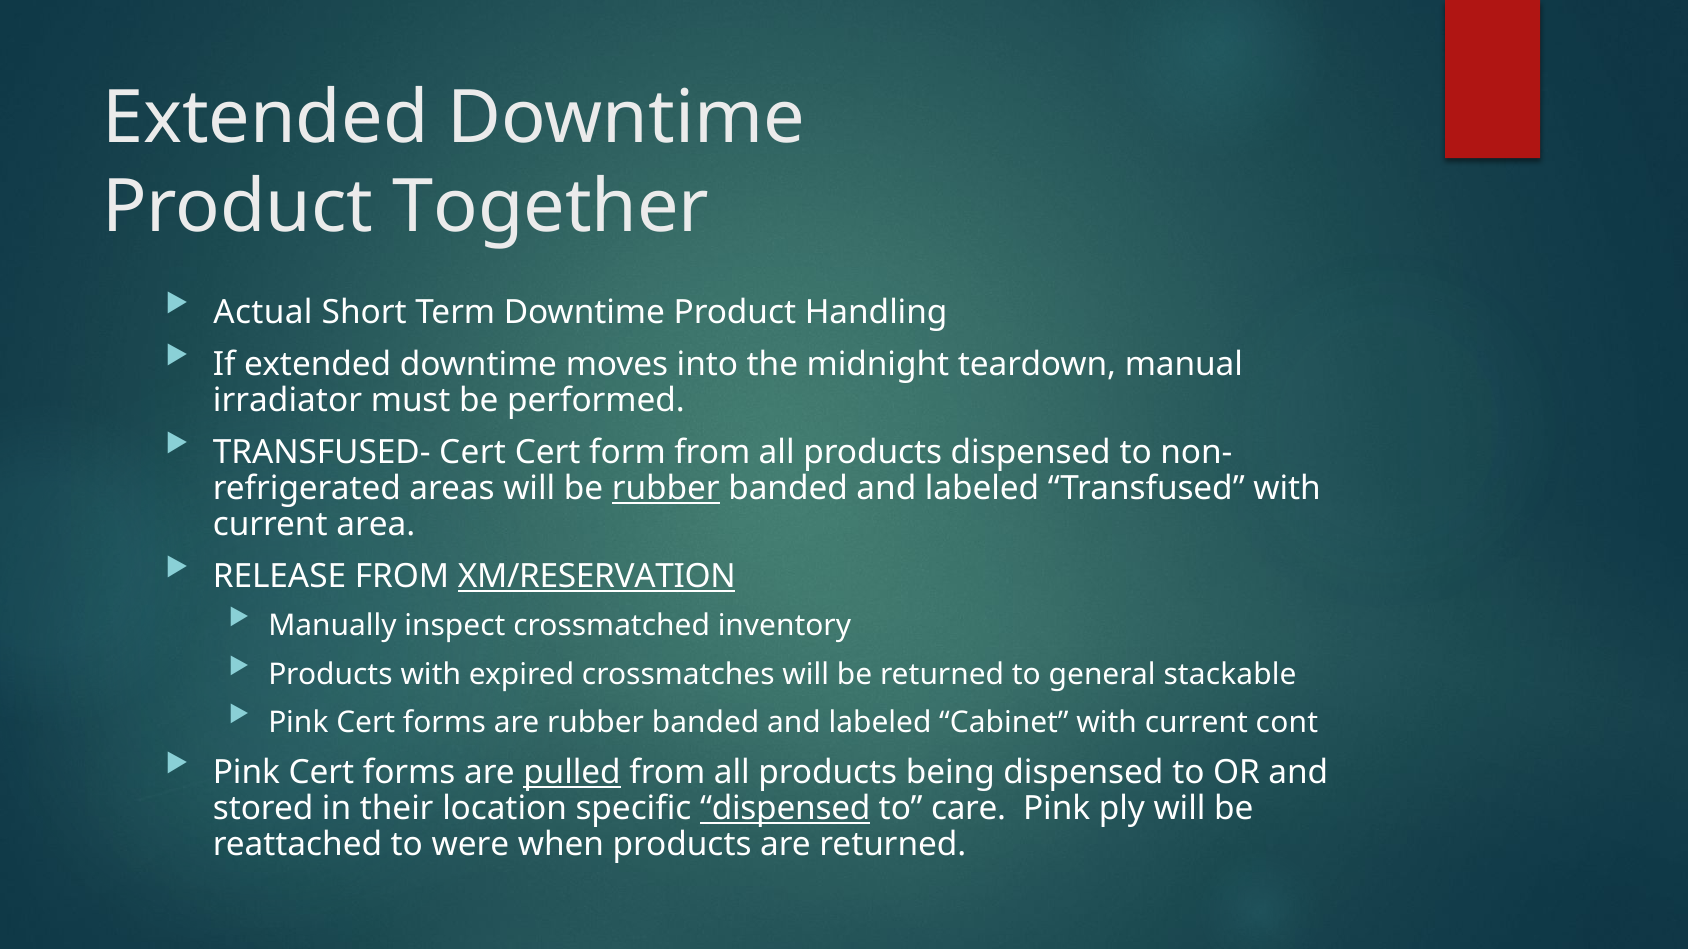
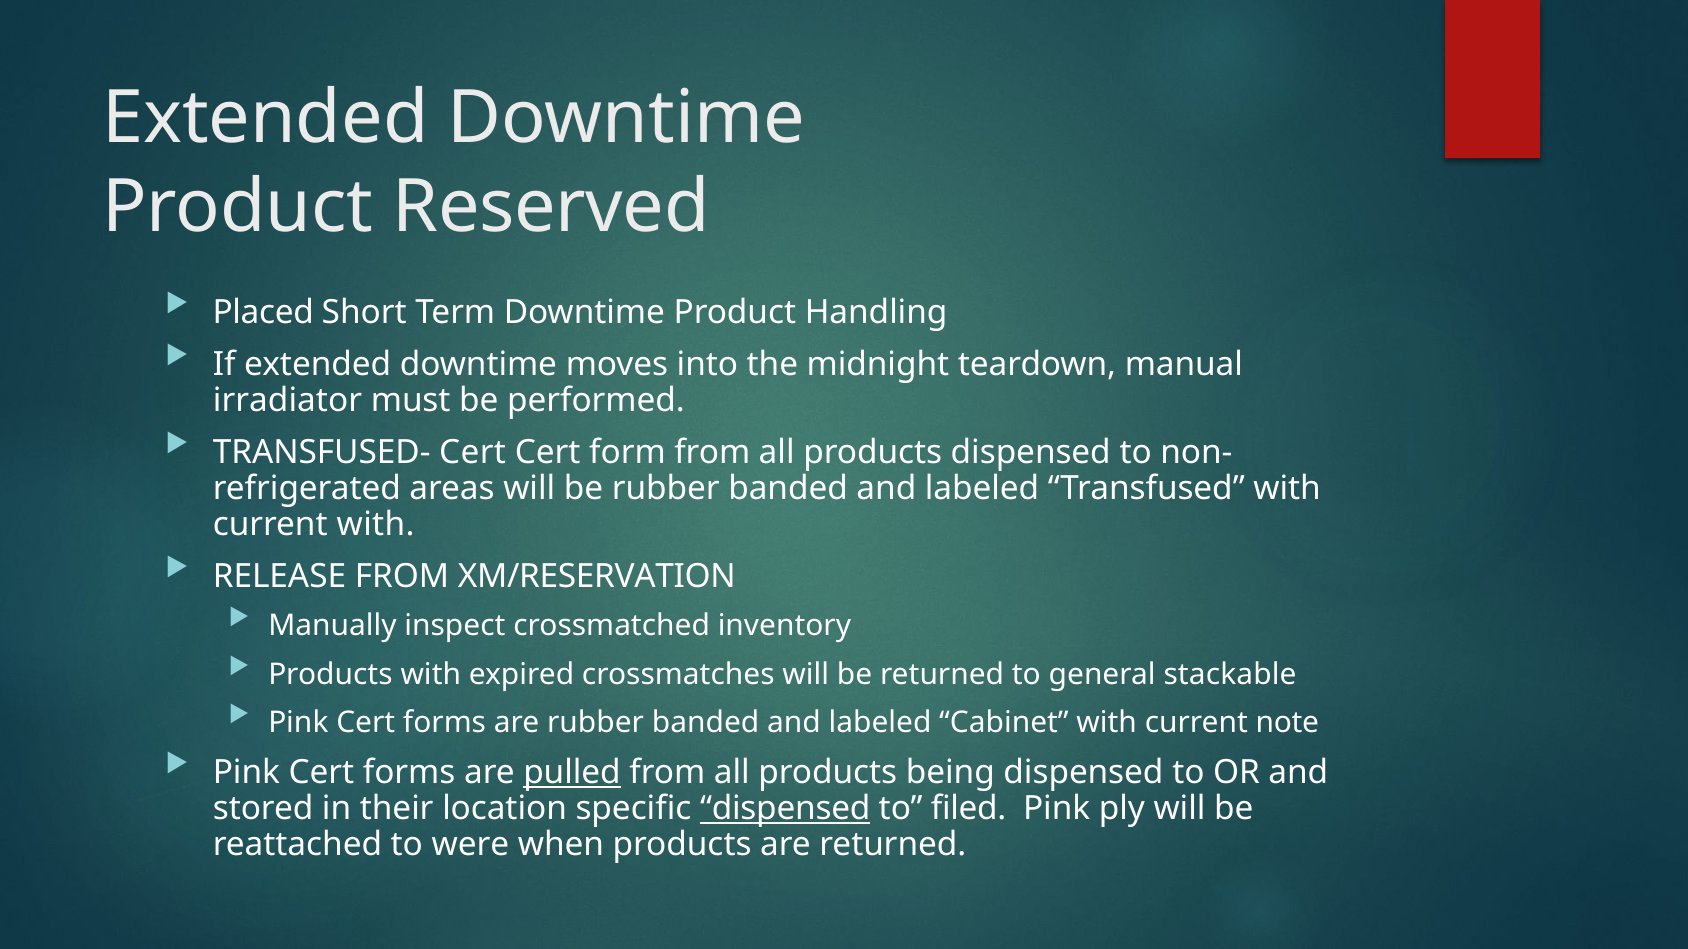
Together: Together -> Reserved
Actual: Actual -> Placed
rubber at (666, 489) underline: present -> none
current area: area -> with
XM/RESERVATION underline: present -> none
cont: cont -> note
care: care -> filed
